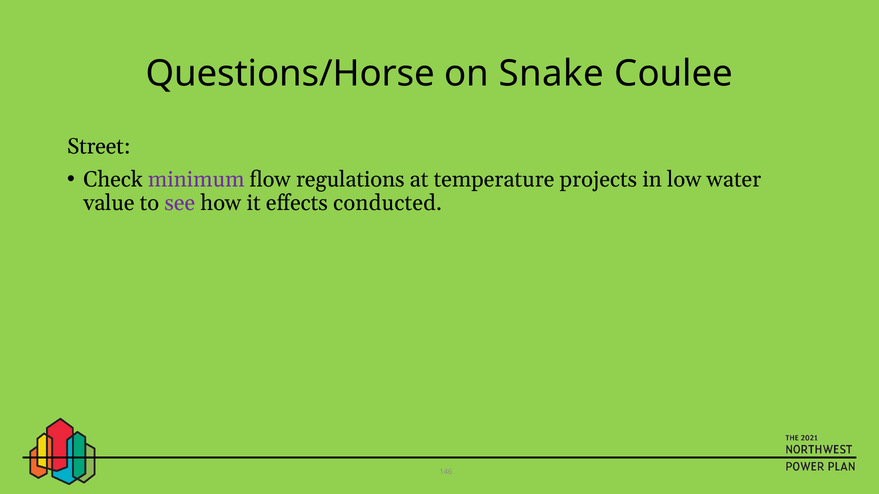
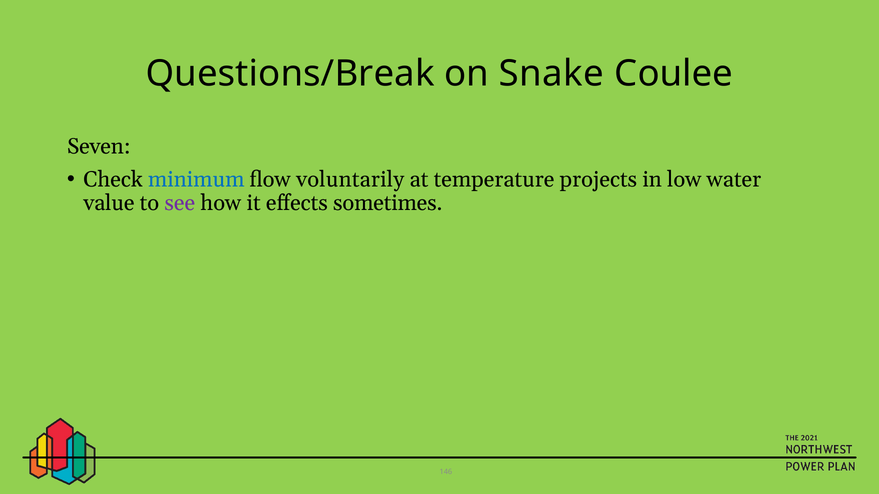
Questions/Horse: Questions/Horse -> Questions/Break
Street: Street -> Seven
minimum colour: purple -> blue
regulations: regulations -> voluntarily
conducted: conducted -> sometimes
